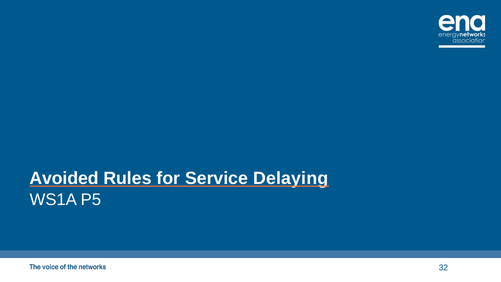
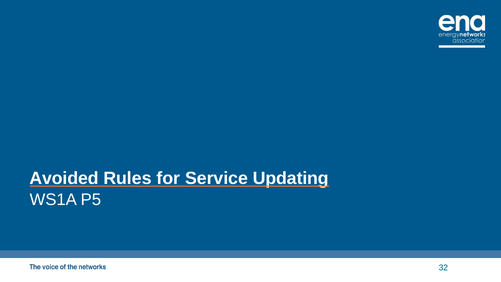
Delaying: Delaying -> Updating
